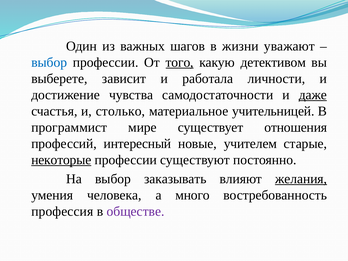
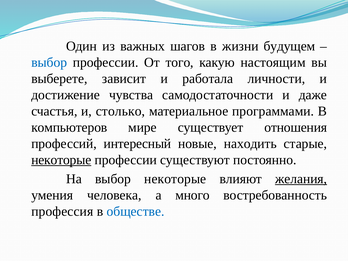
уважают: уважают -> будущем
того underline: present -> none
детективом: детективом -> настоящим
даже underline: present -> none
учительницей: учительницей -> программами
программист: программист -> компьютеров
учителем: учителем -> находить
выбор заказывать: заказывать -> некоторые
обществе colour: purple -> blue
